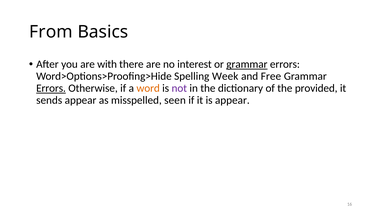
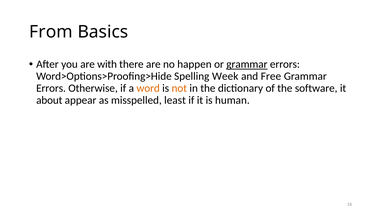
interest: interest -> happen
Errors at (51, 88) underline: present -> none
not colour: purple -> orange
provided: provided -> software
sends: sends -> about
seen: seen -> least
is appear: appear -> human
